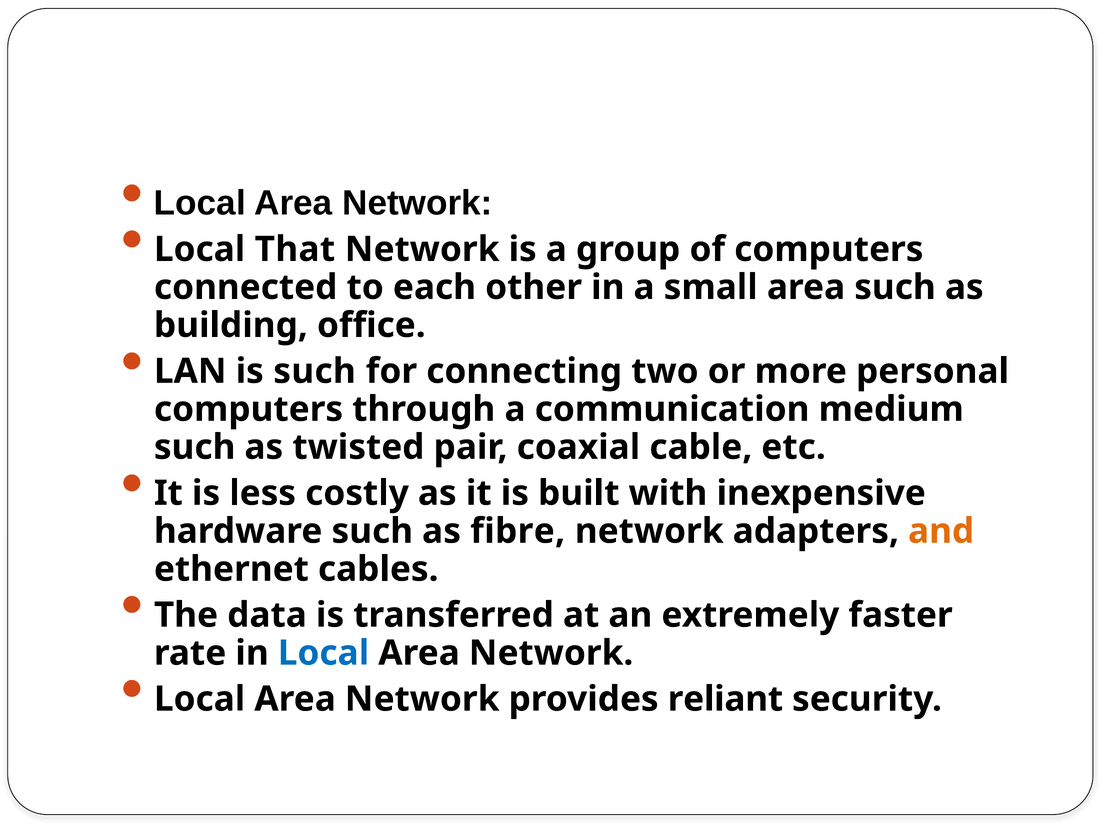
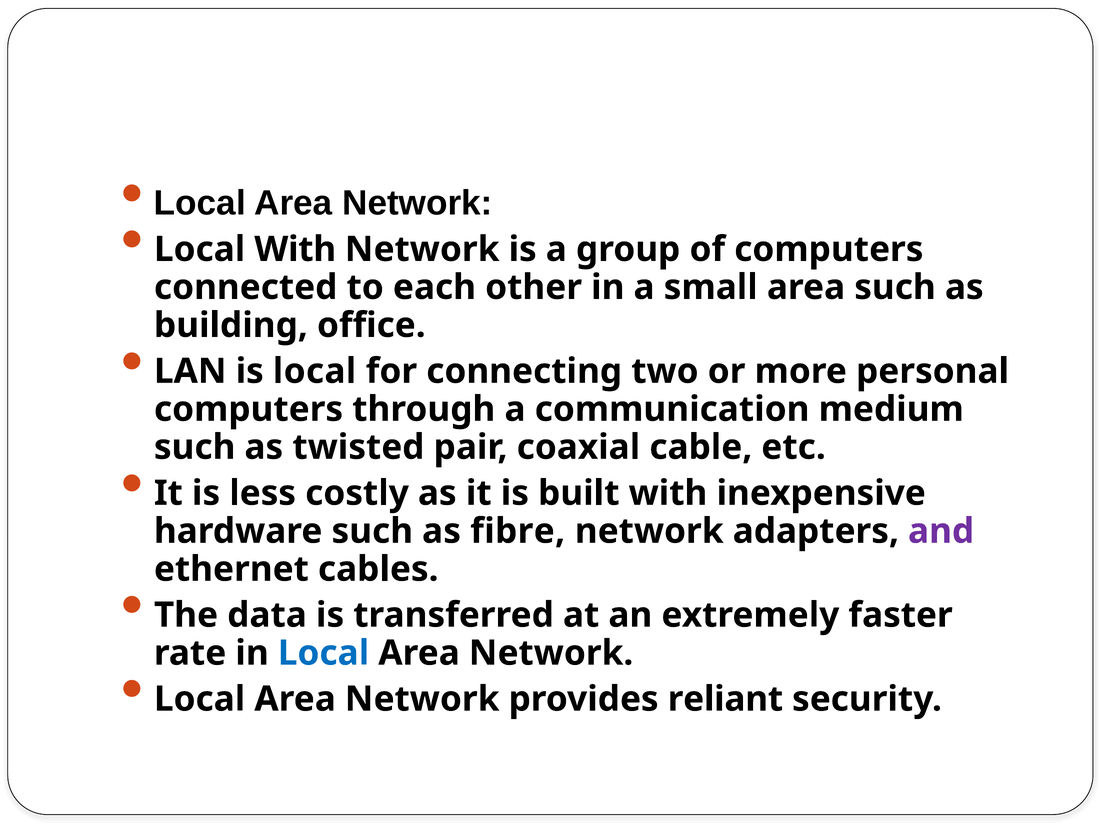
Local That: That -> With
is such: such -> local
and colour: orange -> purple
